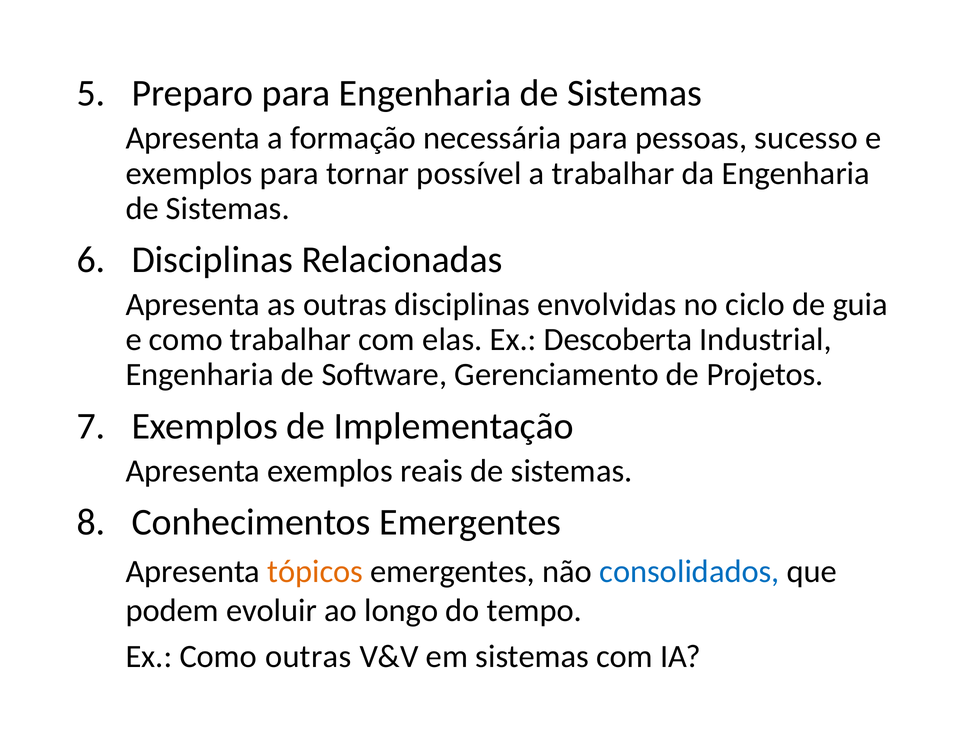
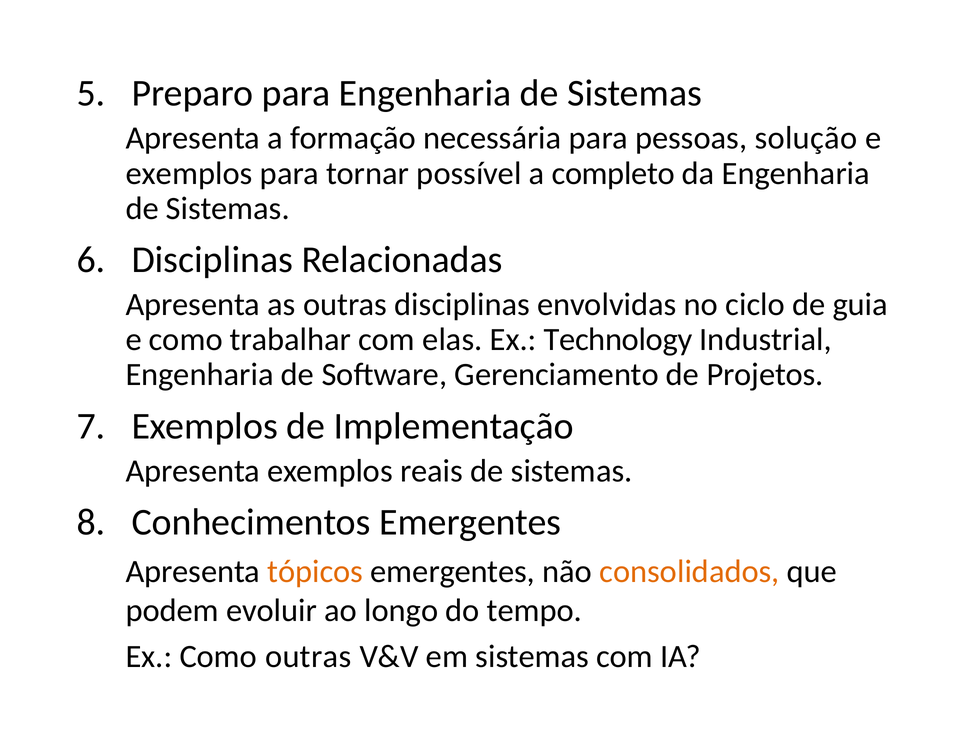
sucesso: sucesso -> solução
a trabalhar: trabalhar -> completo
Descoberta: Descoberta -> Technology
consolidados colour: blue -> orange
